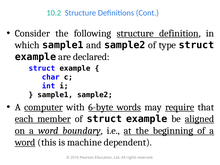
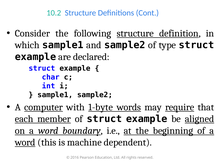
6-byte: 6-byte -> 1-byte
